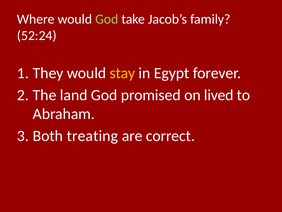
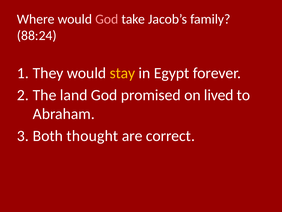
God at (107, 19) colour: light green -> pink
52:24: 52:24 -> 88:24
treating: treating -> thought
